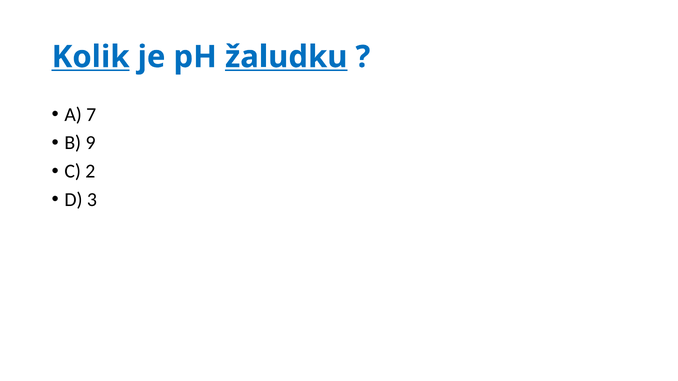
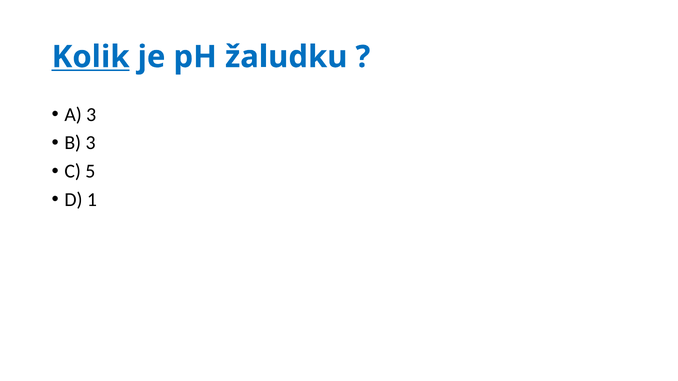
žaludku underline: present -> none
A 7: 7 -> 3
B 9: 9 -> 3
2: 2 -> 5
3: 3 -> 1
